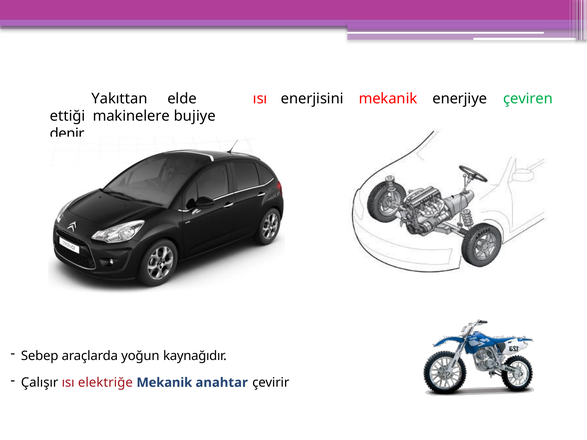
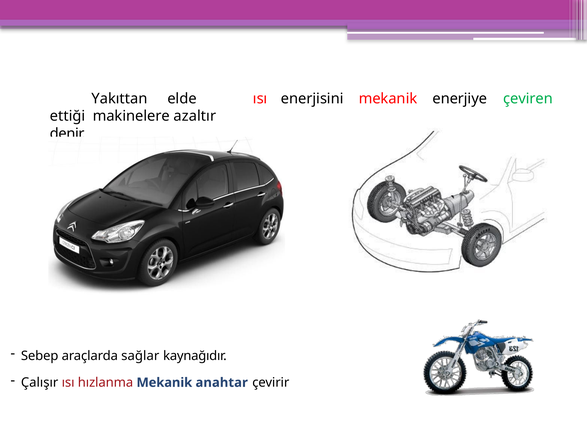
bujiye: bujiye -> azaltır
yoğun: yoğun -> sağlar
elektriğe: elektriğe -> hızlanma
